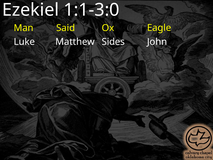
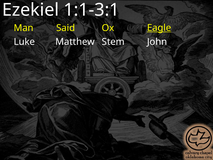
1:1-3:0: 1:1-3:0 -> 1:1-3:1
Eagle underline: none -> present
Sides: Sides -> Stem
